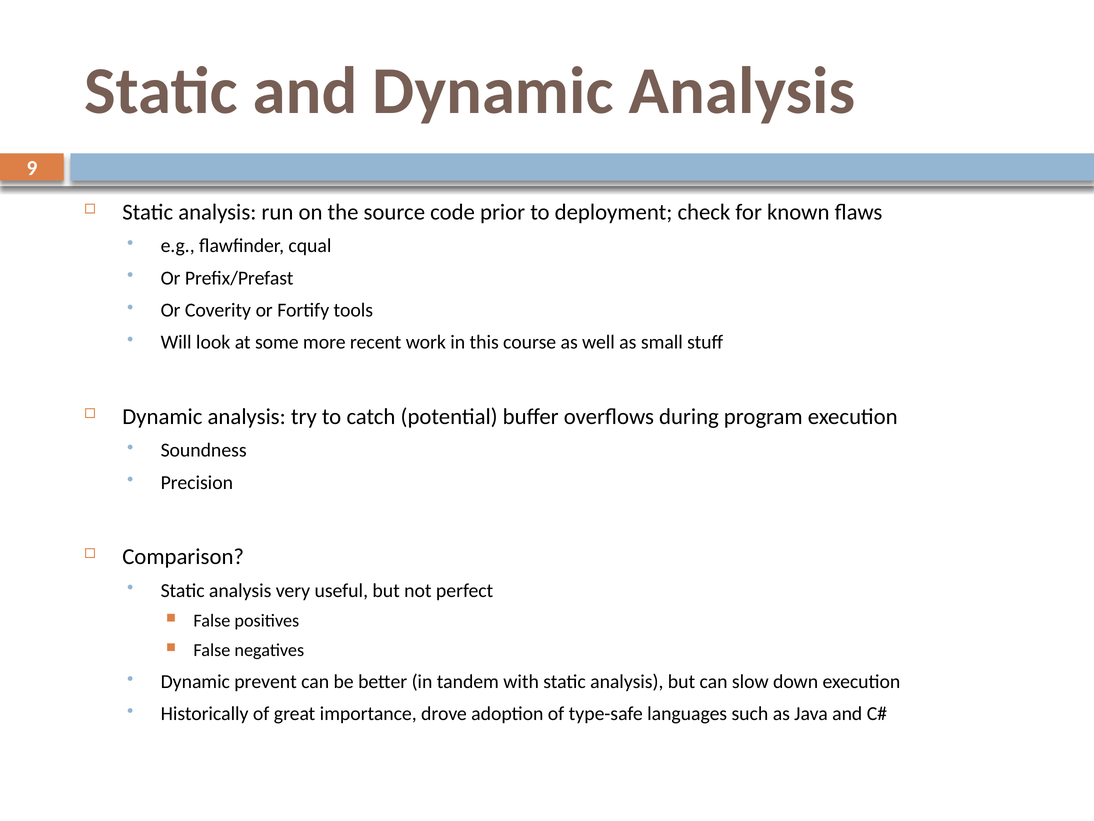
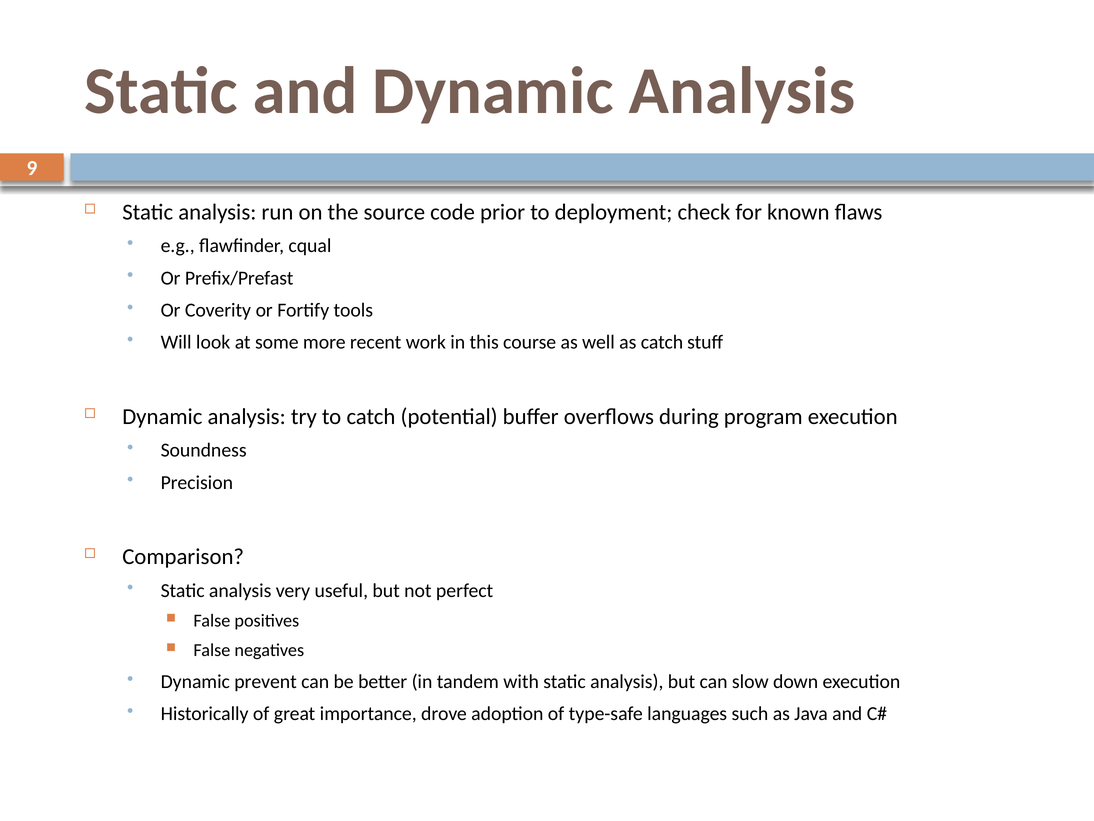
as small: small -> catch
